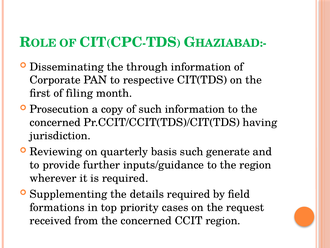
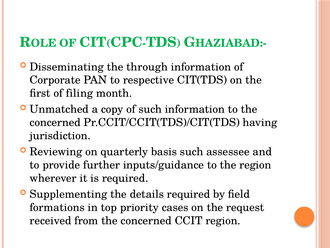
Prosecution: Prosecution -> Unmatched
generate: generate -> assessee
